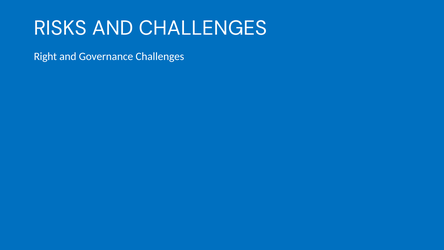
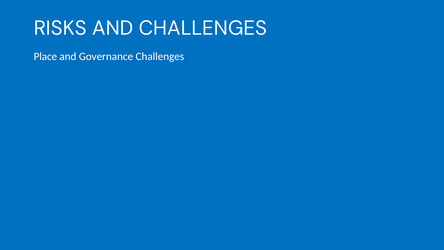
Right: Right -> Place
